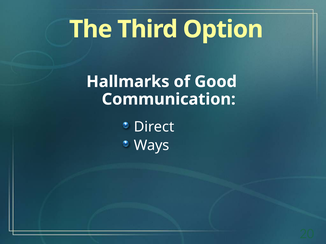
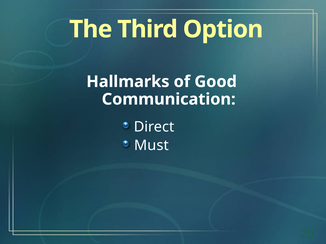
Ways: Ways -> Must
